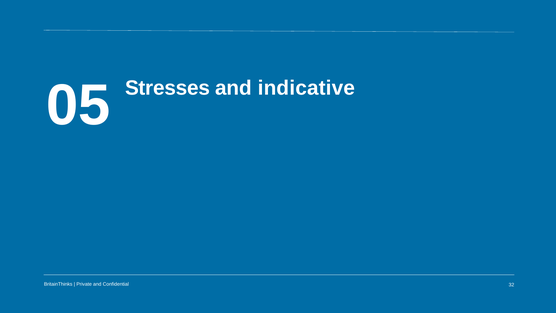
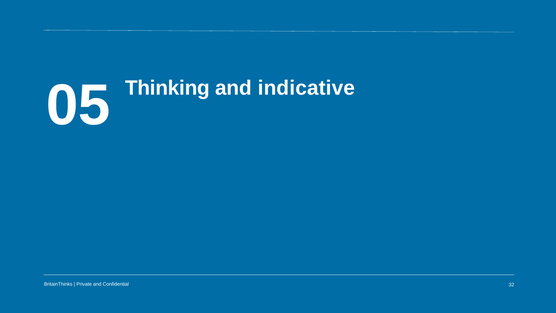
Stresses: Stresses -> Thinking
